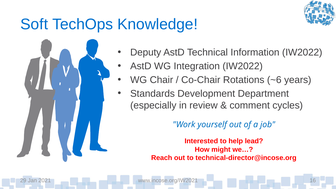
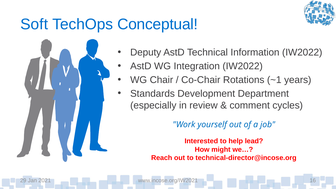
Knowledge: Knowledge -> Conceptual
~6: ~6 -> ~1
